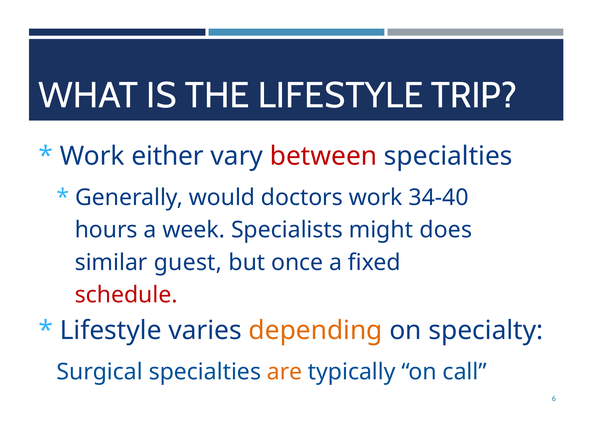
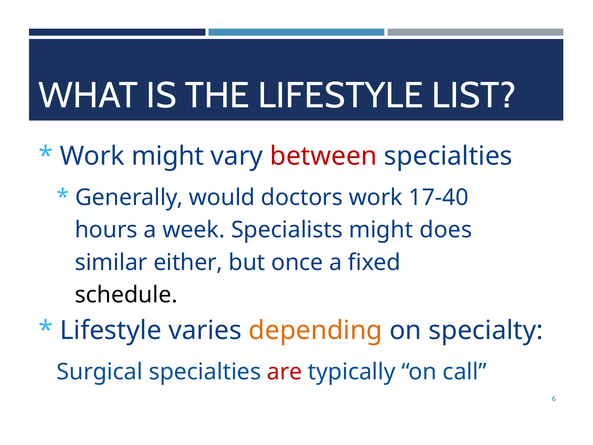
TRIP: TRIP -> LIST
Work either: either -> might
34-40: 34-40 -> 17-40
guest: guest -> either
schedule colour: red -> black
are colour: orange -> red
